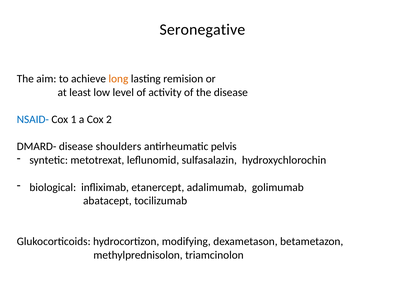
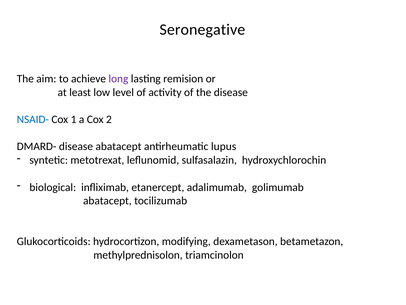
long colour: orange -> purple
disease shoulders: shoulders -> abatacept
pelvis: pelvis -> lupus
